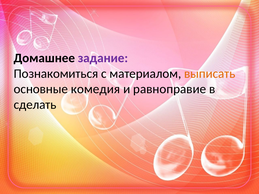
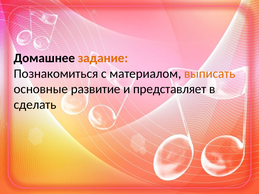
задание colour: purple -> orange
комедия: комедия -> развитие
равноправие: равноправие -> представляет
